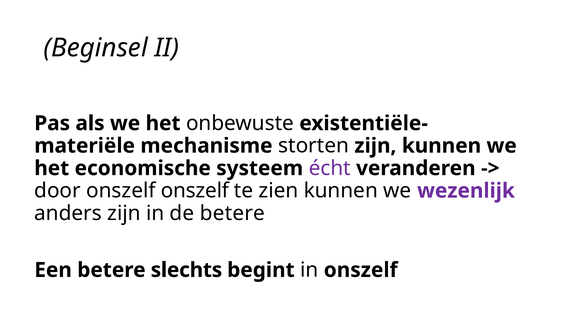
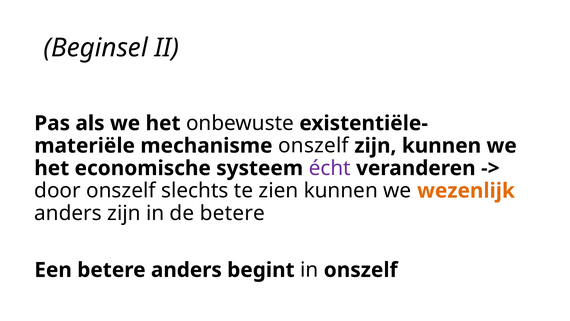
mechanisme storten: storten -> onszelf
onszelf onszelf: onszelf -> slechts
wezenlijk colour: purple -> orange
betere slechts: slechts -> anders
